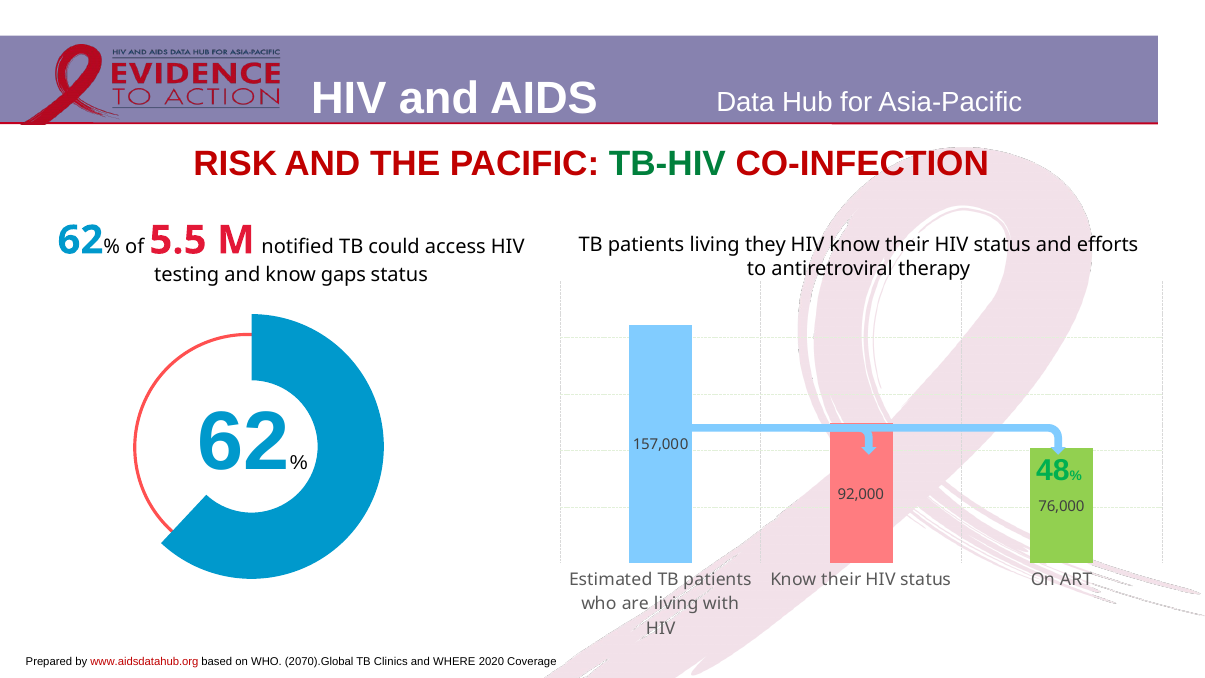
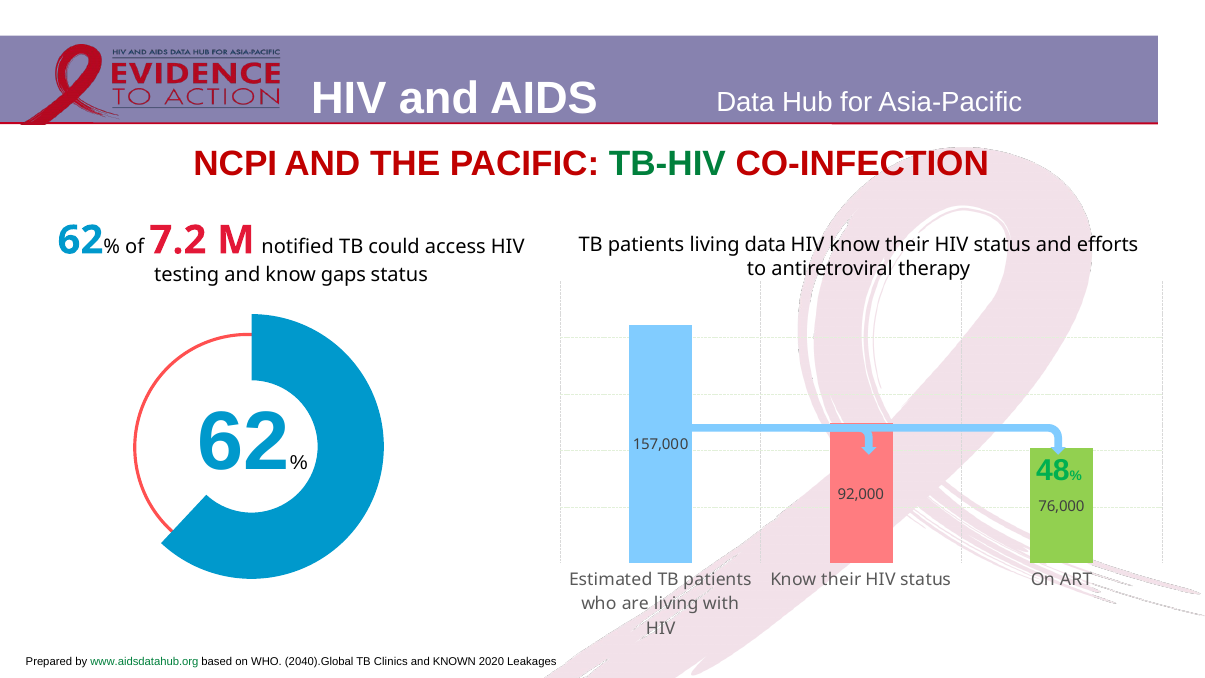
RISK: RISK -> NCPI
5.5: 5.5 -> 7.2
living they: they -> data
www.aidsdatahub.org colour: red -> green
2070).Global: 2070).Global -> 2040).Global
WHERE: WHERE -> KNOWN
Coverage: Coverage -> Leakages
